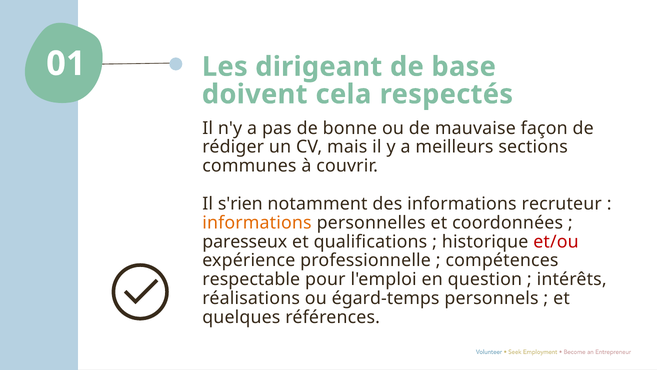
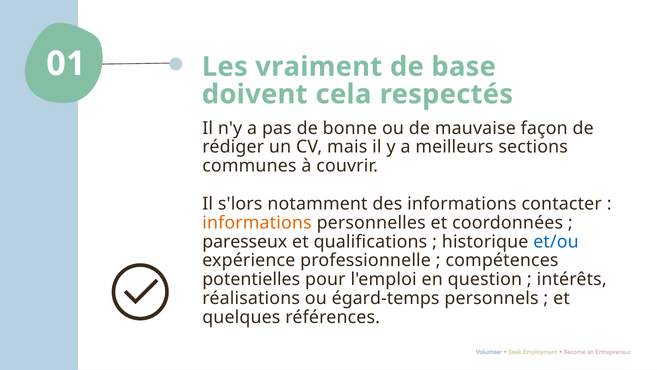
dirigeant: dirigeant -> vraiment
s'rien: s'rien -> s'lors
recruteur: recruteur -> contacter
et/ou colour: red -> blue
respectable: respectable -> potentielles
